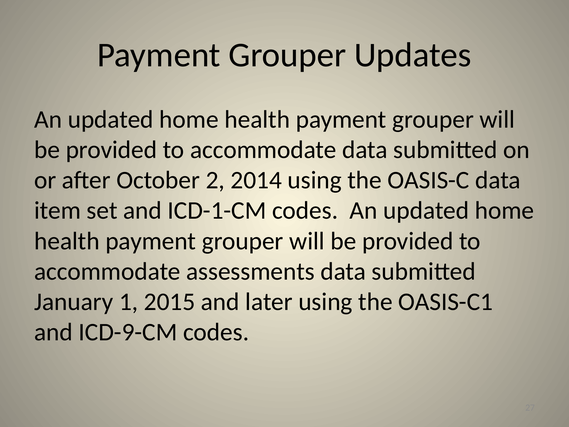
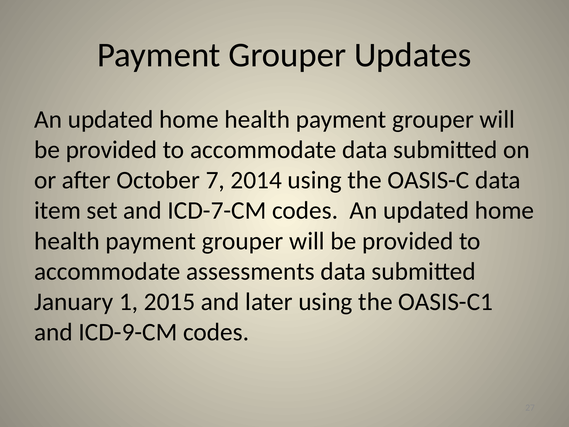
2: 2 -> 7
ICD-1-CM: ICD-1-CM -> ICD-7-CM
